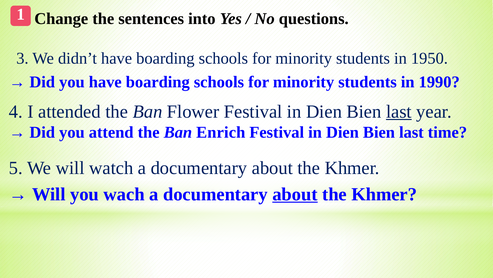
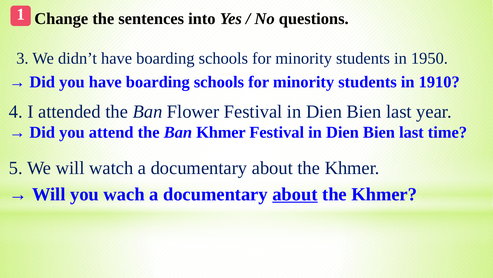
1990: 1990 -> 1910
last at (399, 111) underline: present -> none
Ban Enrich: Enrich -> Khmer
